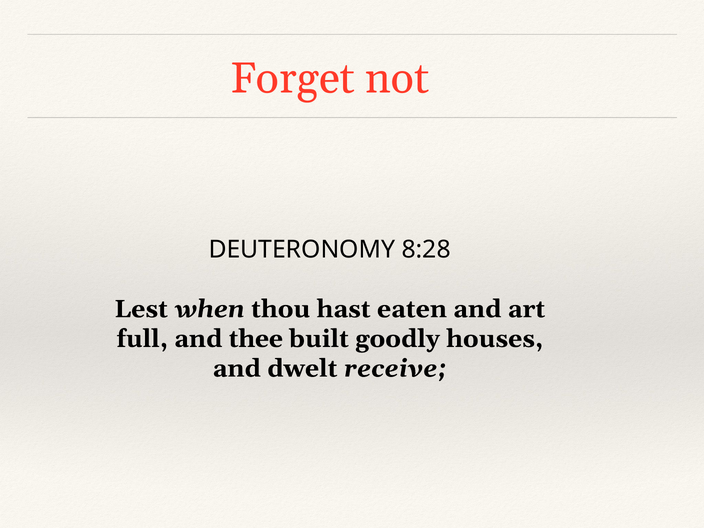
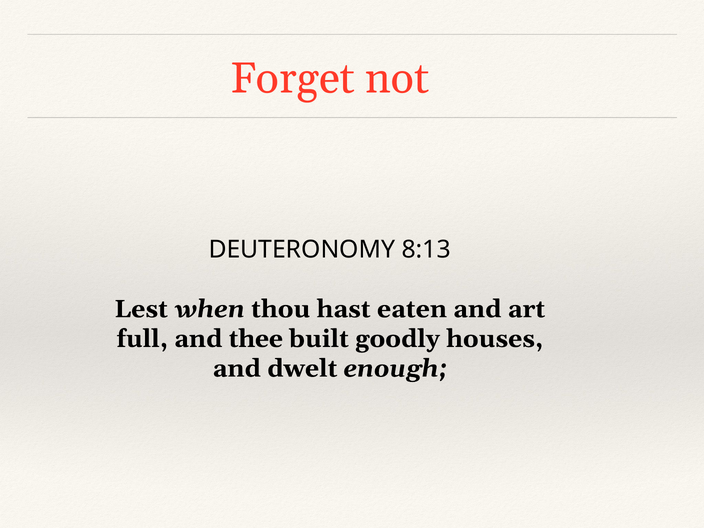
8:28: 8:28 -> 8:13
receive: receive -> enough
